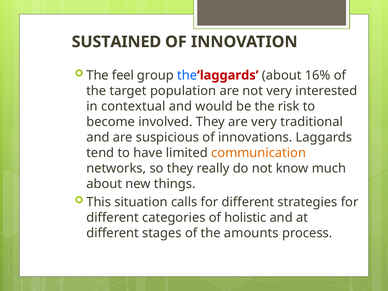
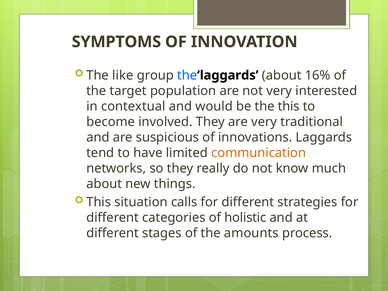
SUSTAINED: SUSTAINED -> SYMPTOMS
feel: feel -> like
laggards at (228, 75) colour: red -> black
the risk: risk -> this
